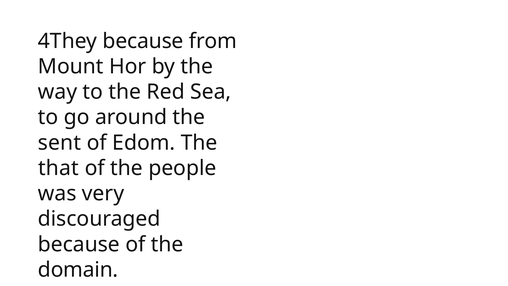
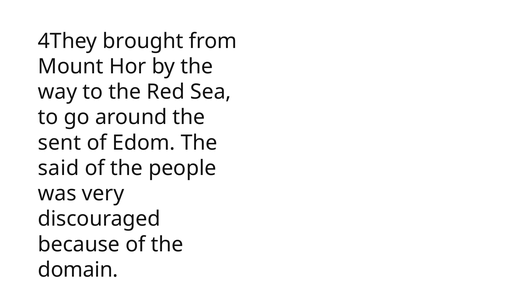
4They because: because -> brought
that: that -> said
